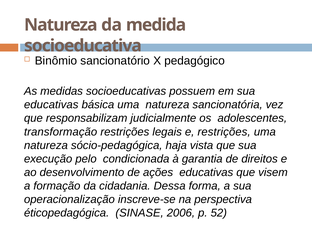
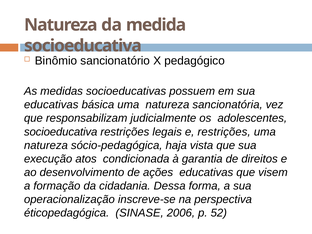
transformação at (61, 132): transformação -> socioeducativa
pelo: pelo -> atos
